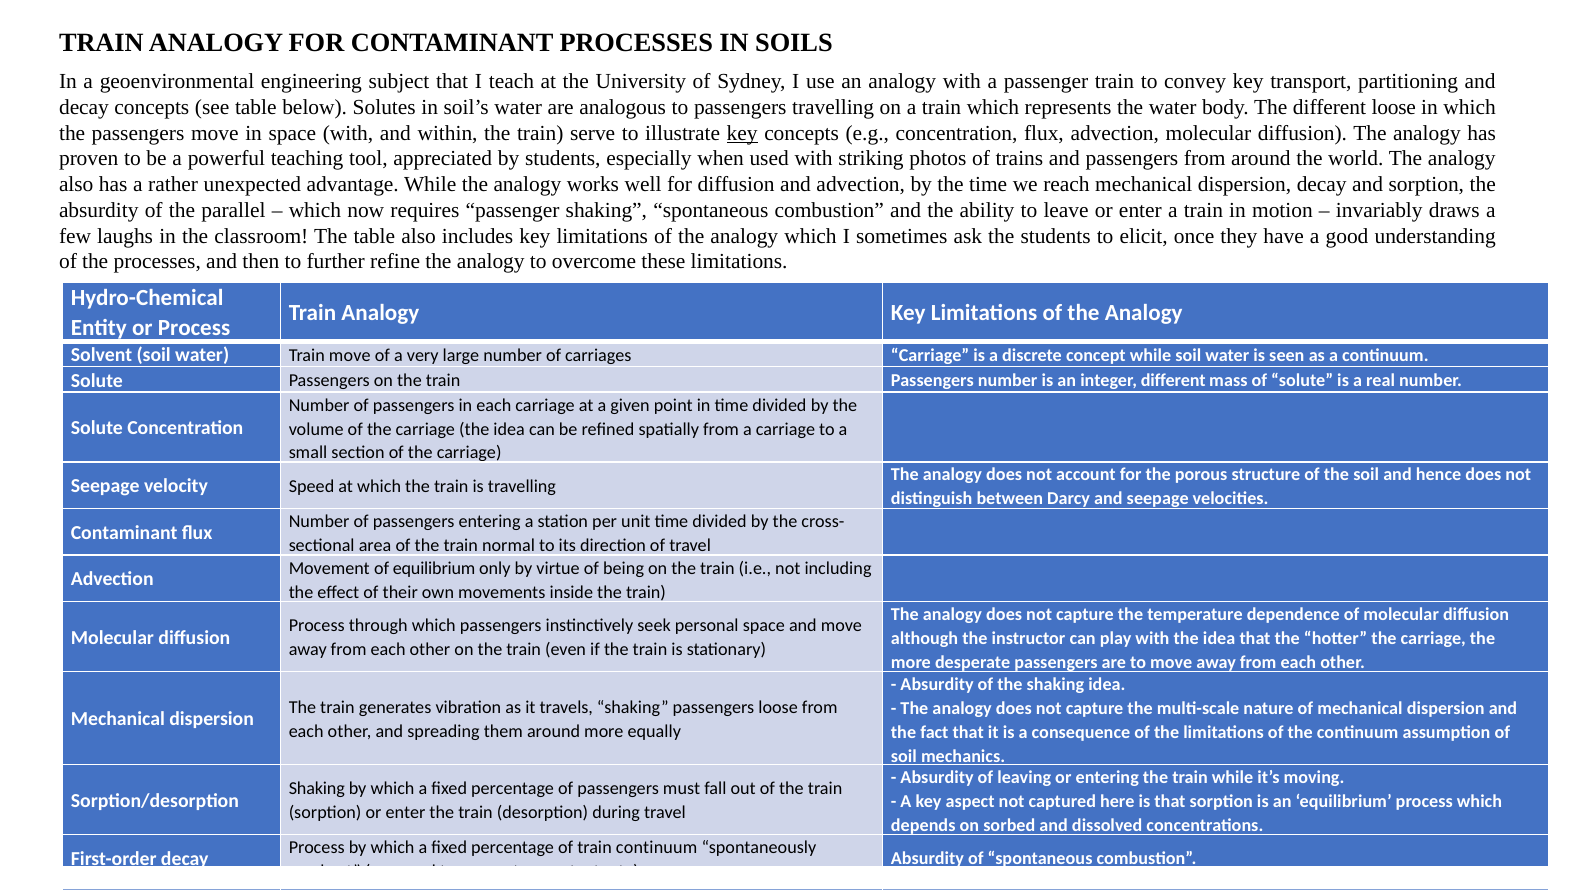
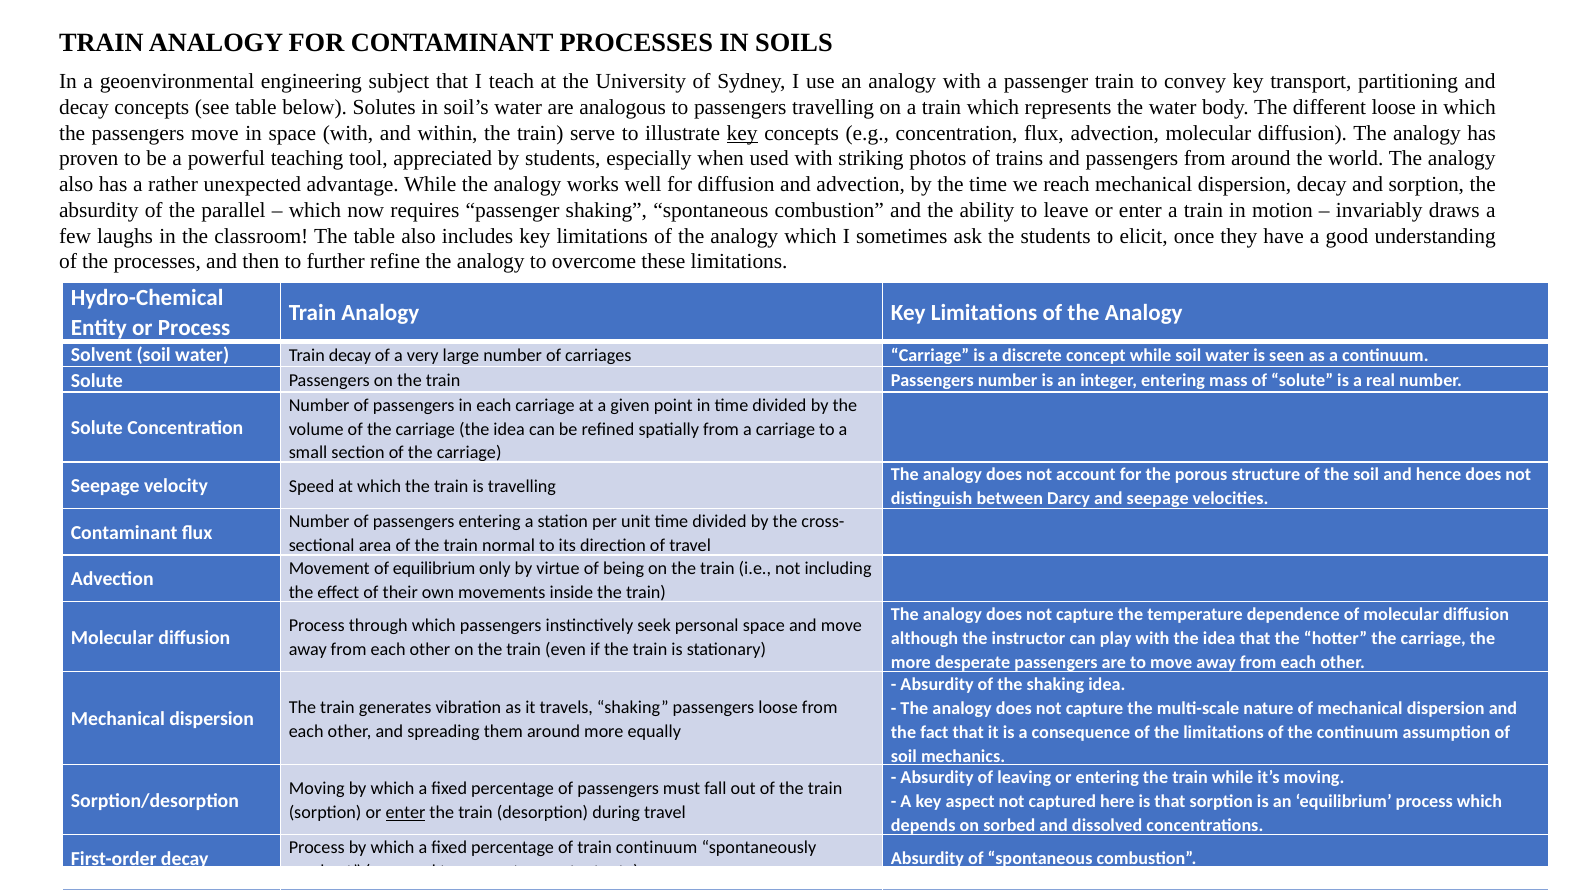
Train move: move -> decay
integer different: different -> entering
Shaking at (317, 789): Shaking -> Moving
enter at (405, 813) underline: none -> present
